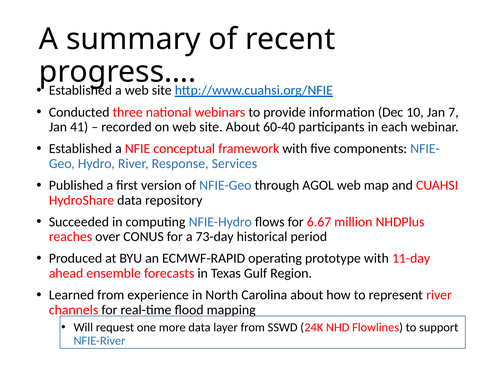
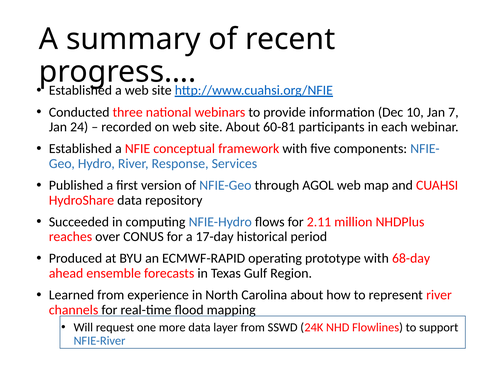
41: 41 -> 24
60-40: 60-40 -> 60-81
6.67: 6.67 -> 2.11
73-day: 73-day -> 17-day
11-day: 11-day -> 68-day
